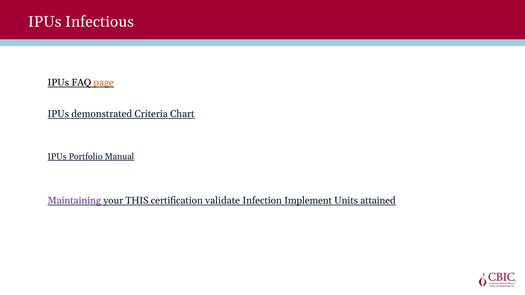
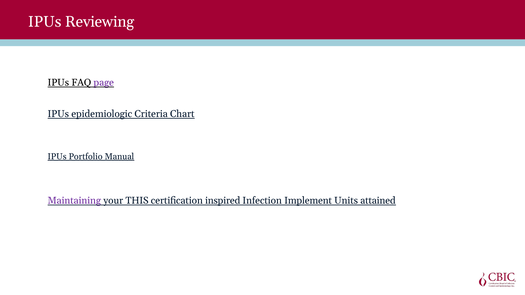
Infectious: Infectious -> Reviewing
page colour: orange -> purple
demonstrated: demonstrated -> epidemiologic
validate: validate -> inspired
